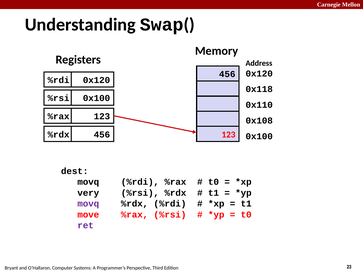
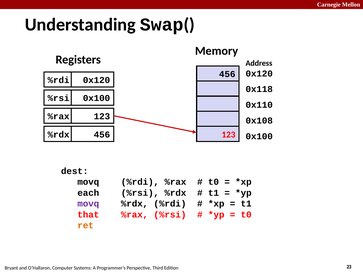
very: very -> each
move: move -> that
ret colour: purple -> orange
